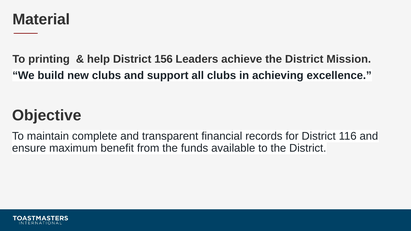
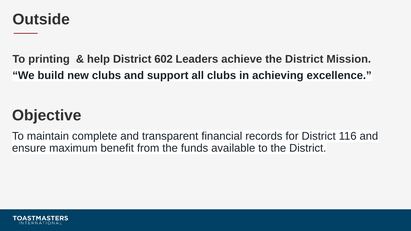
Material: Material -> Outside
156: 156 -> 602
